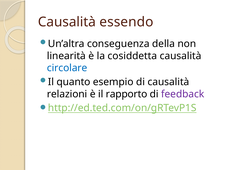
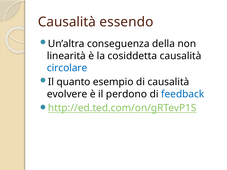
relazioni: relazioni -> evolvere
rapporto: rapporto -> perdono
feedback colour: purple -> blue
